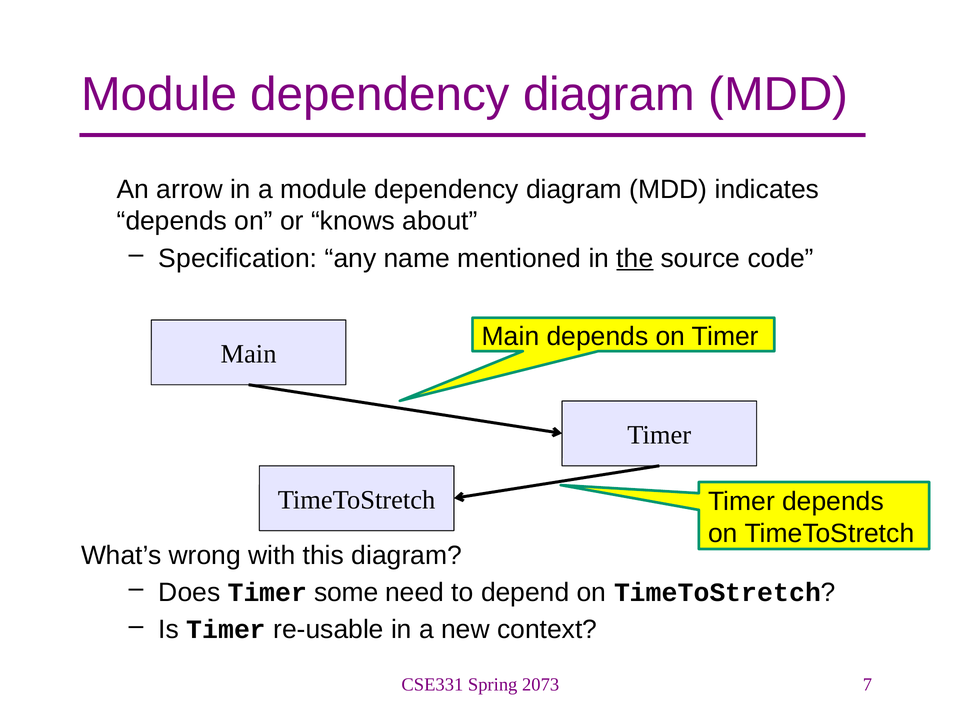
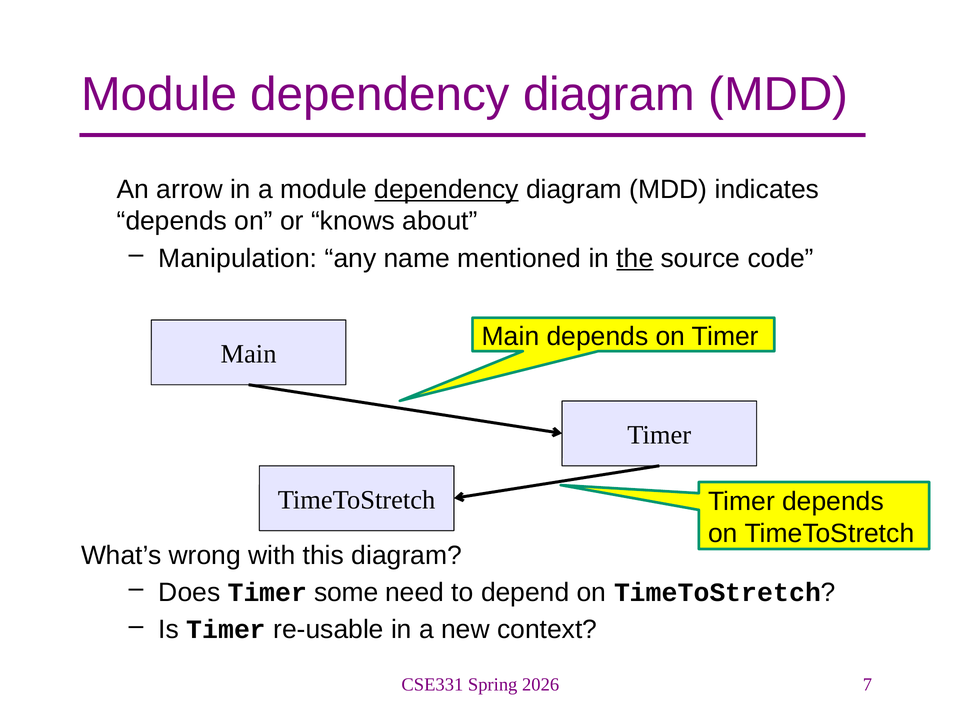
dependency at (447, 189) underline: none -> present
Specification: Specification -> Manipulation
2073: 2073 -> 2026
